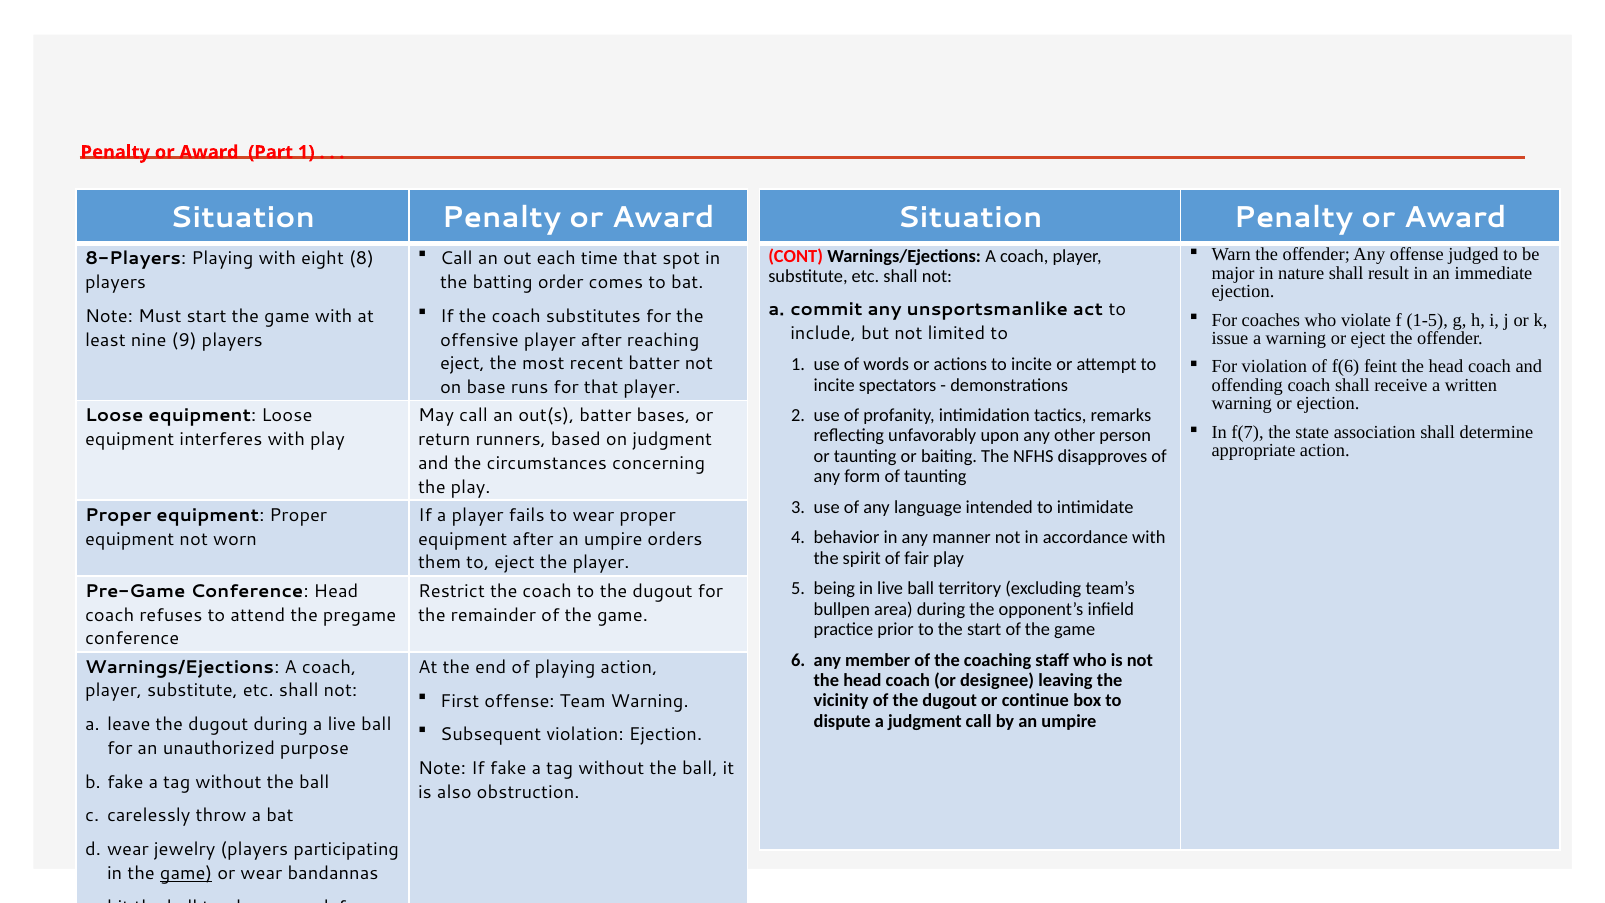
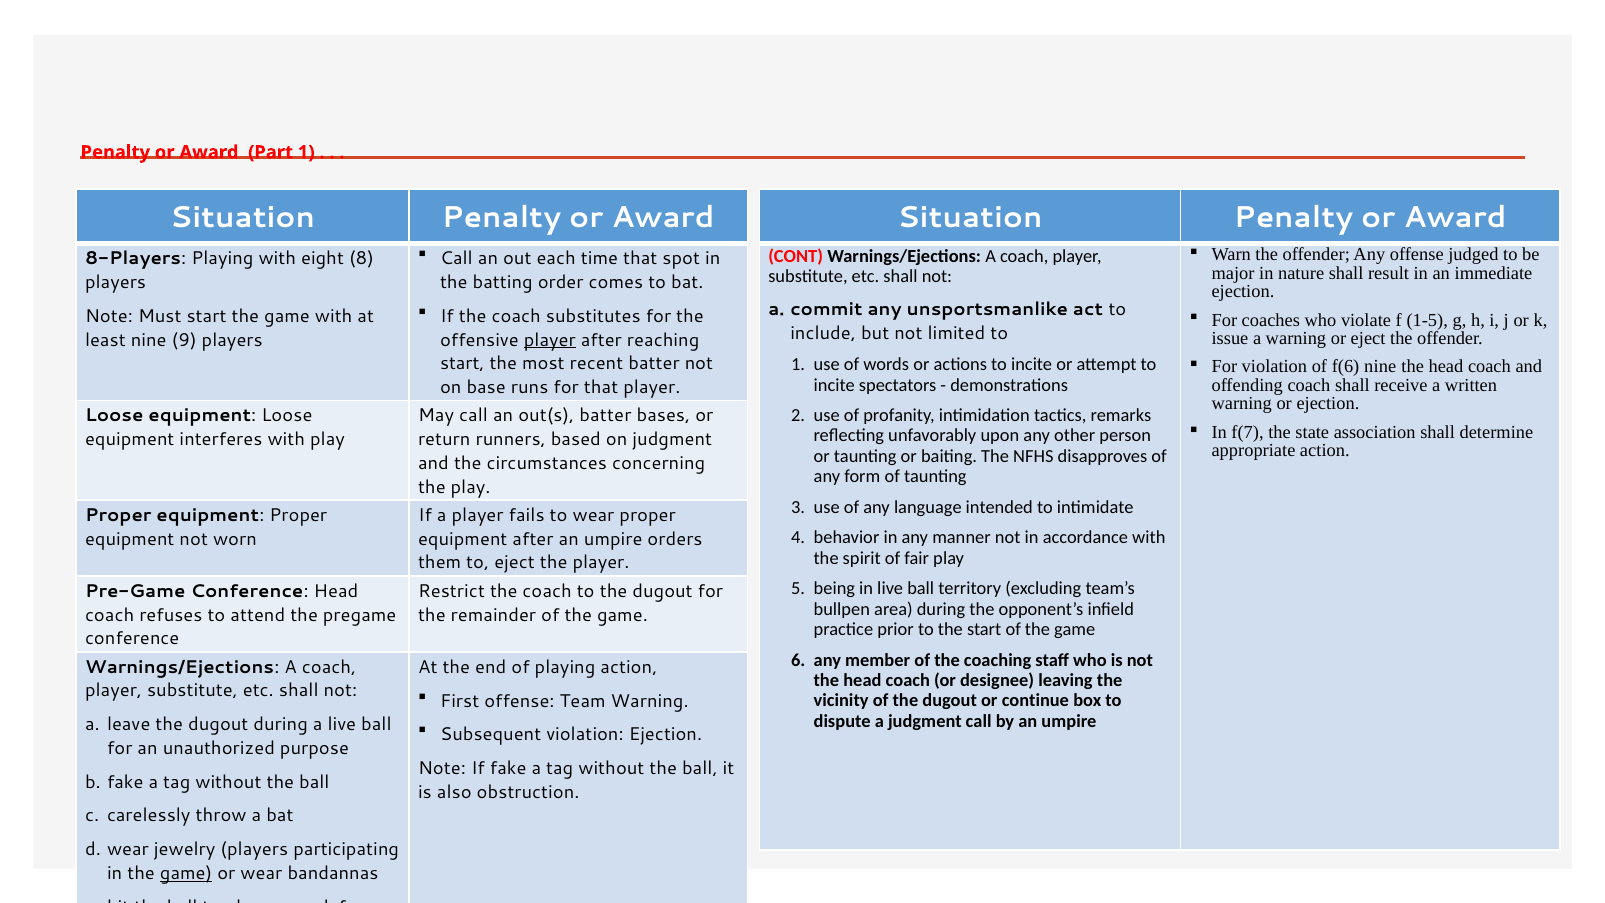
player at (550, 340) underline: none -> present
eject at (462, 364): eject -> start
f(6 feint: feint -> nine
